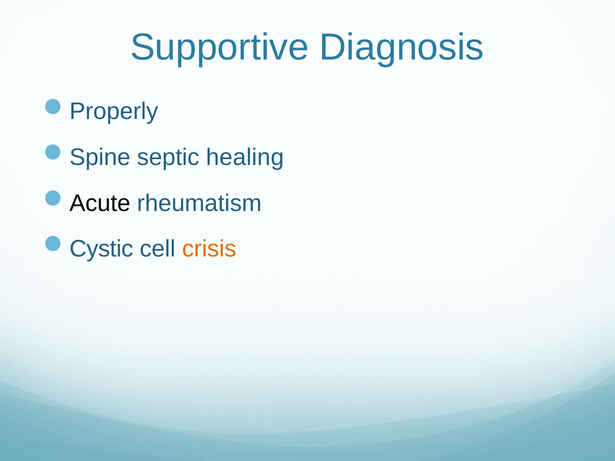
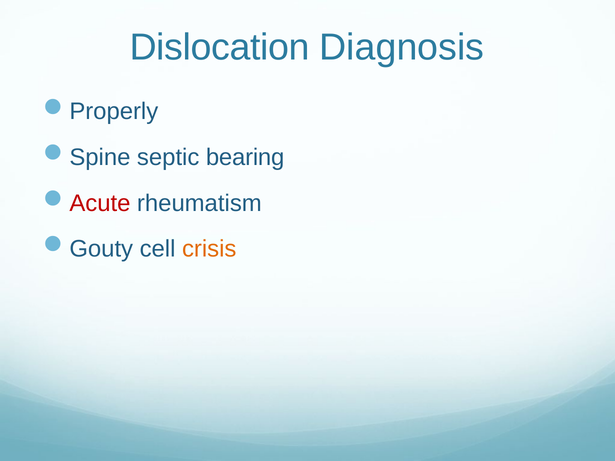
Supportive: Supportive -> Dislocation
healing: healing -> bearing
Acute colour: black -> red
Cystic: Cystic -> Gouty
